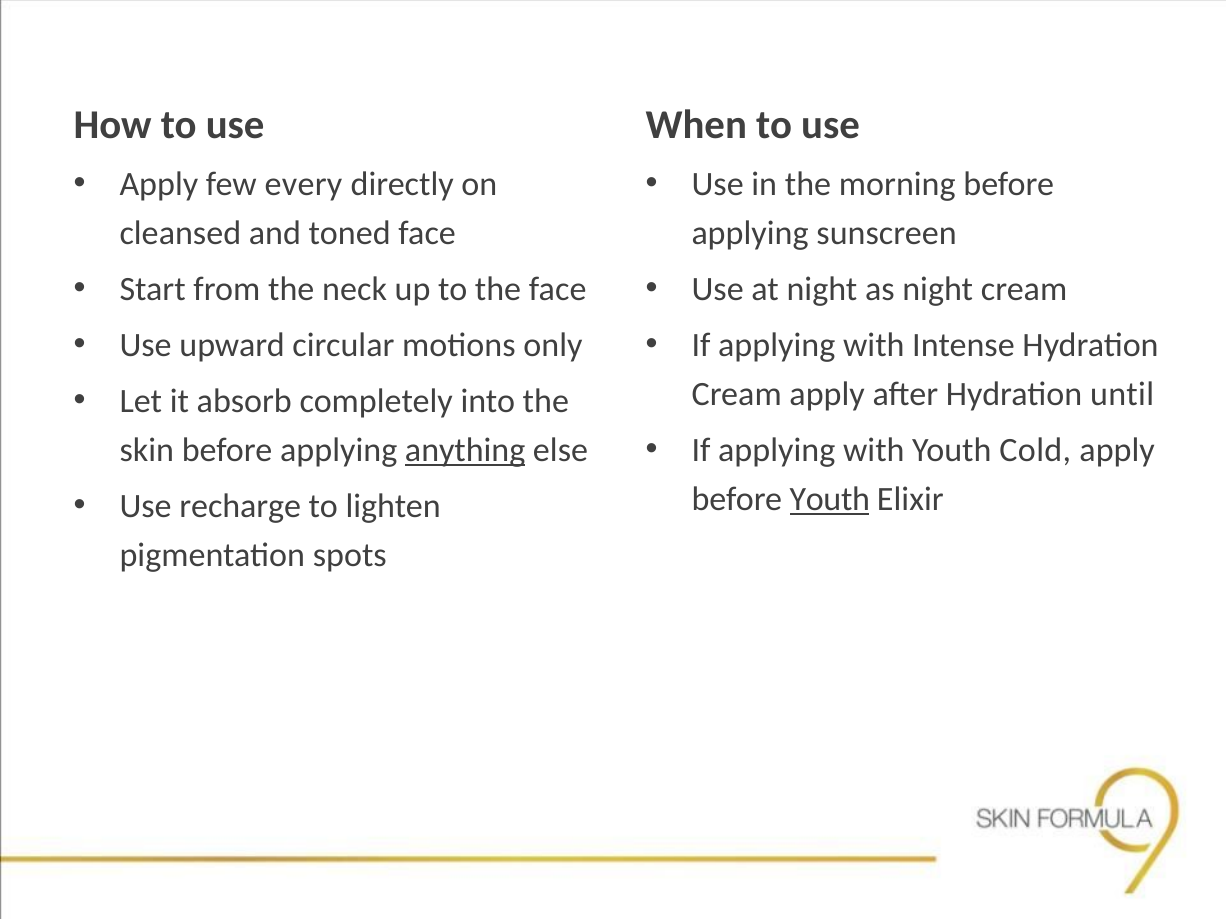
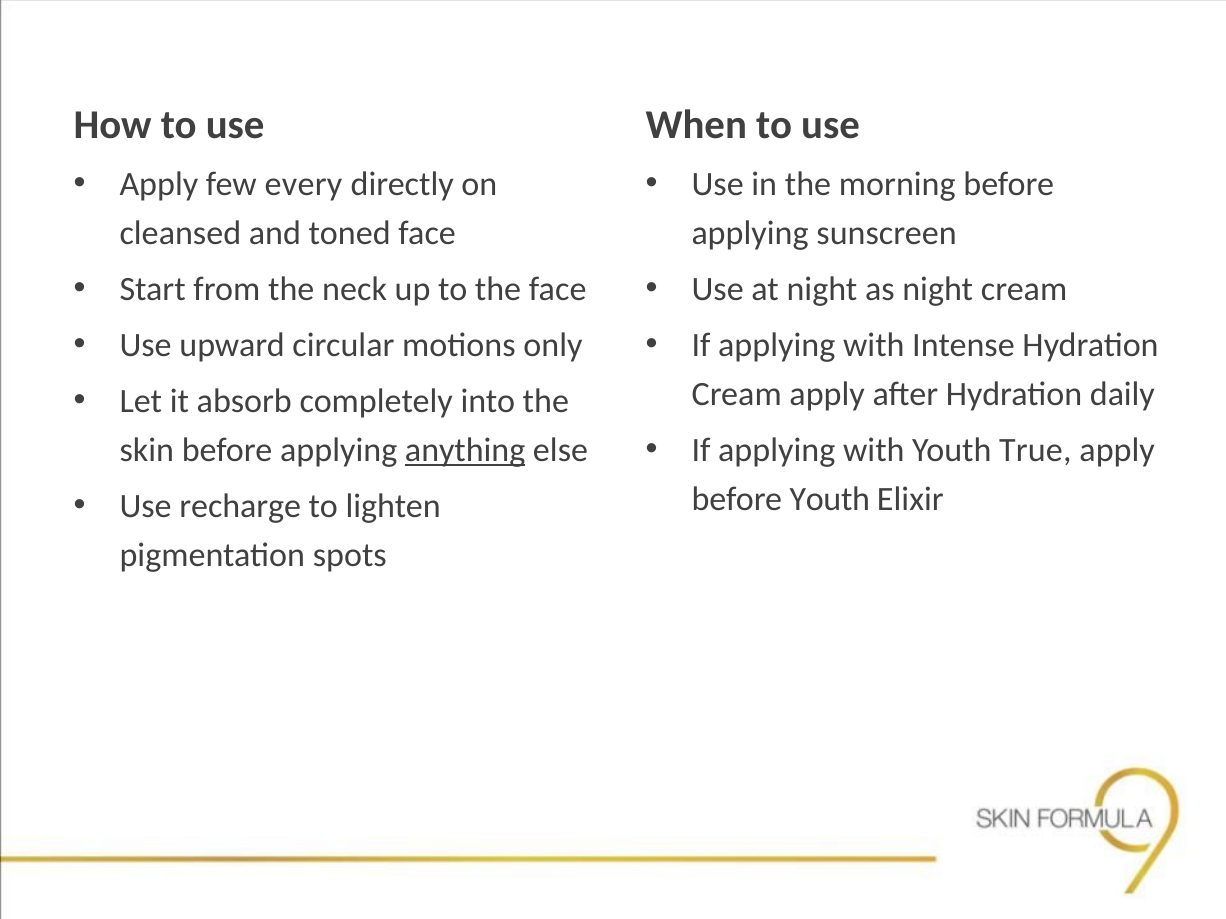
until: until -> daily
Cold: Cold -> True
Youth at (830, 499) underline: present -> none
